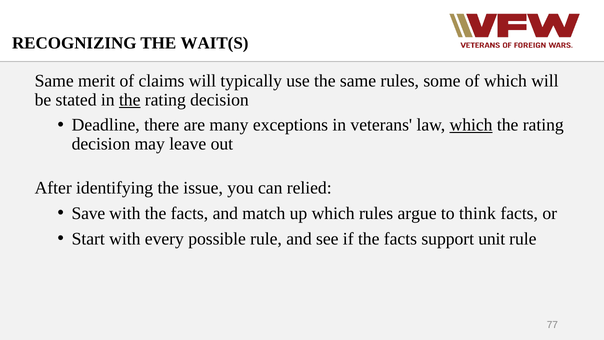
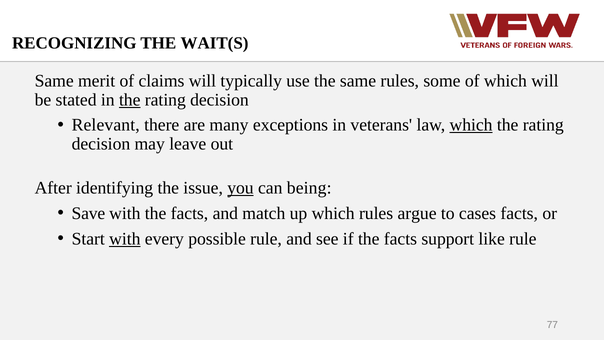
Deadline: Deadline -> Relevant
you underline: none -> present
relied: relied -> being
think: think -> cases
with at (125, 239) underline: none -> present
unit: unit -> like
